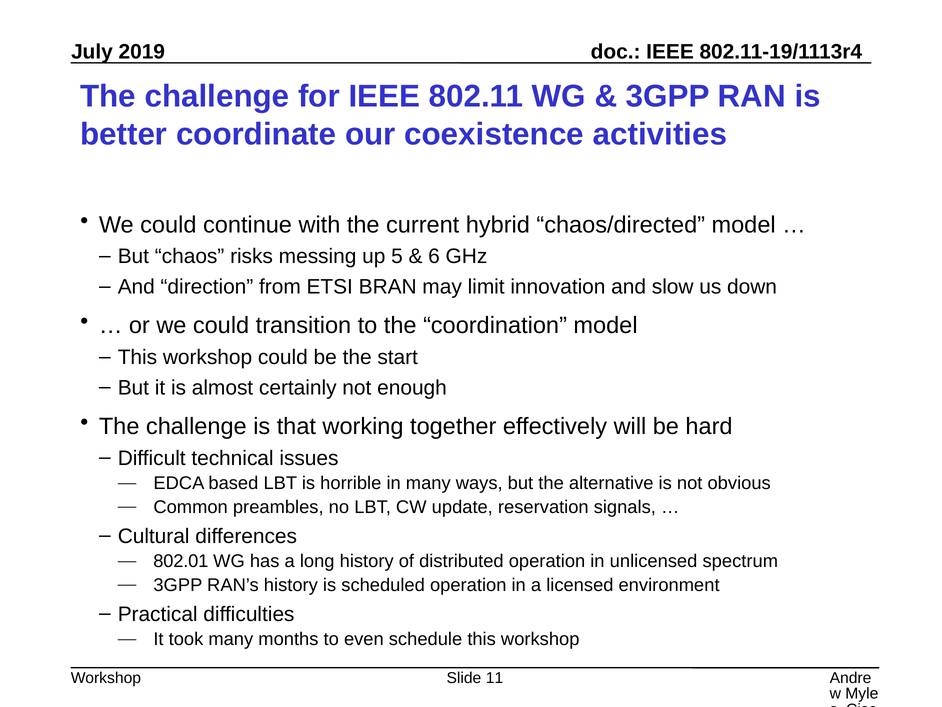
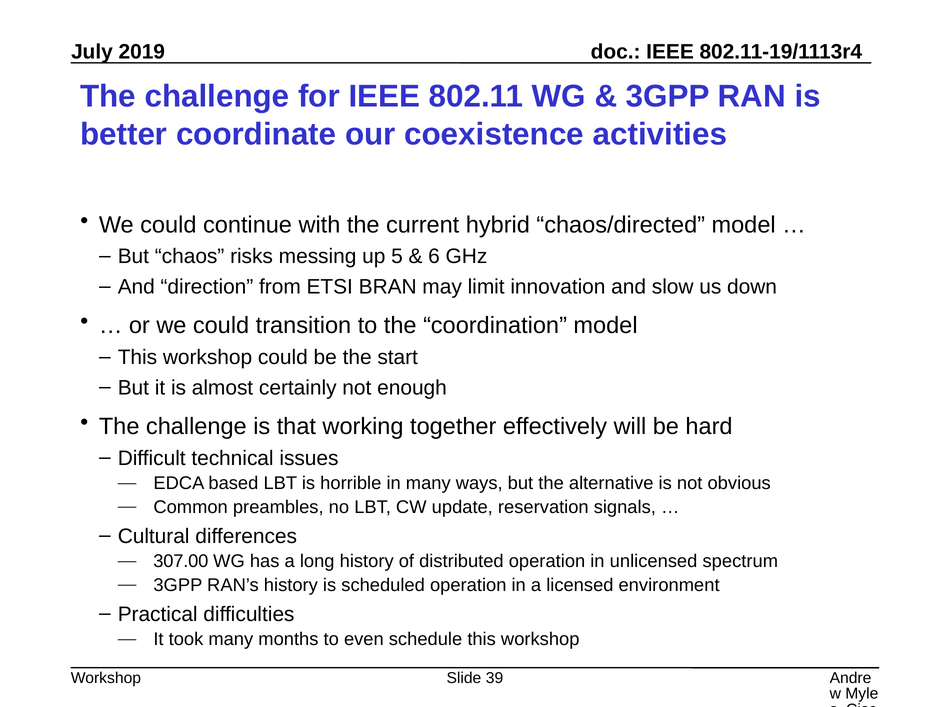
802.01: 802.01 -> 307.00
11: 11 -> 39
